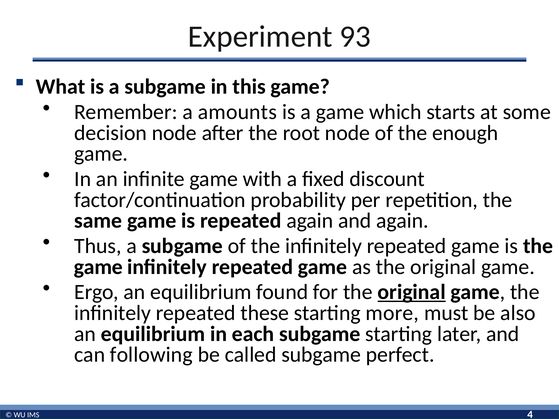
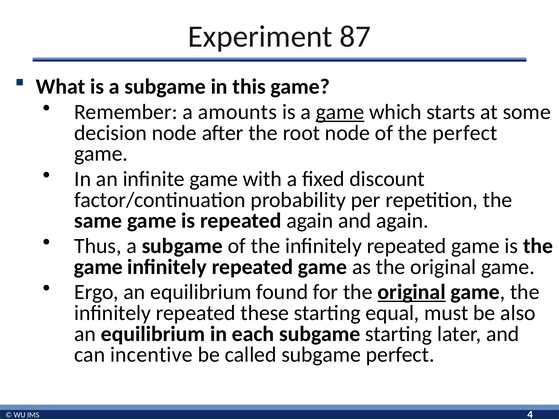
93: 93 -> 87
game at (340, 112) underline: none -> present
the enough: enough -> perfect
more: more -> equal
following: following -> incentive
